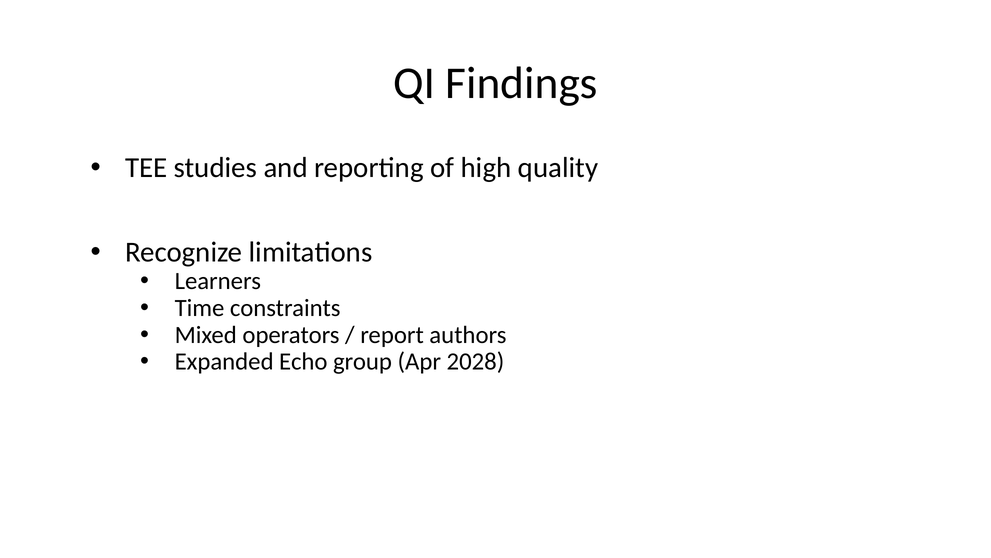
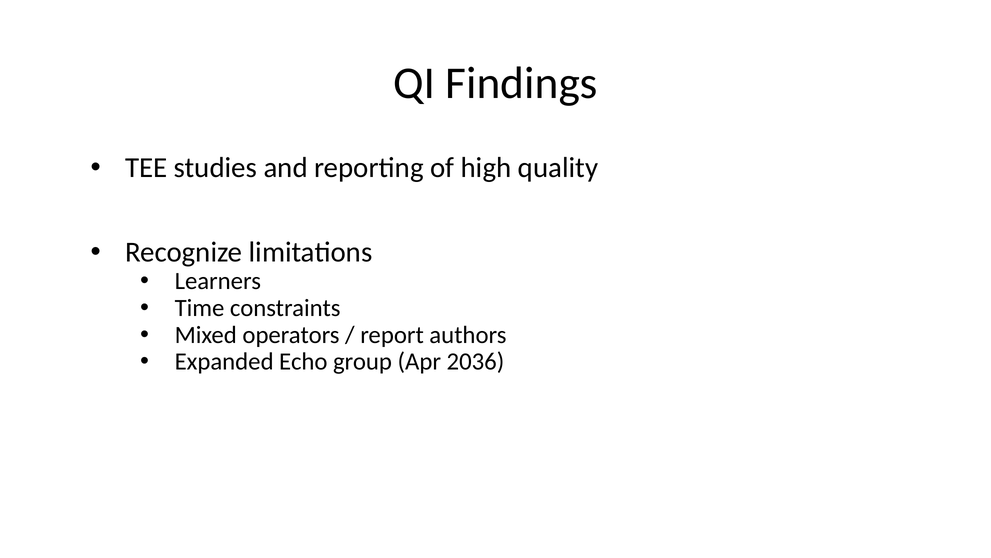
2028: 2028 -> 2036
